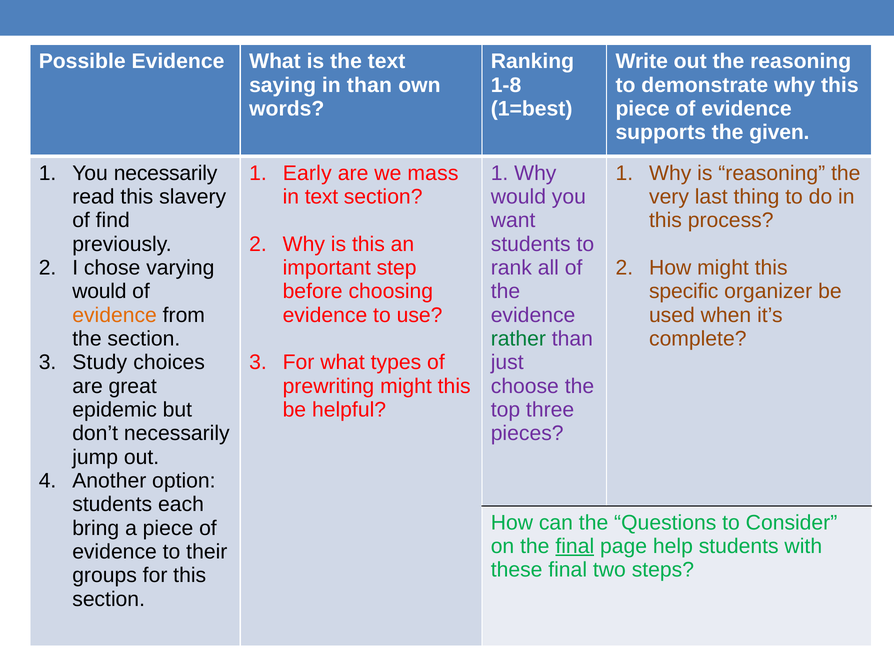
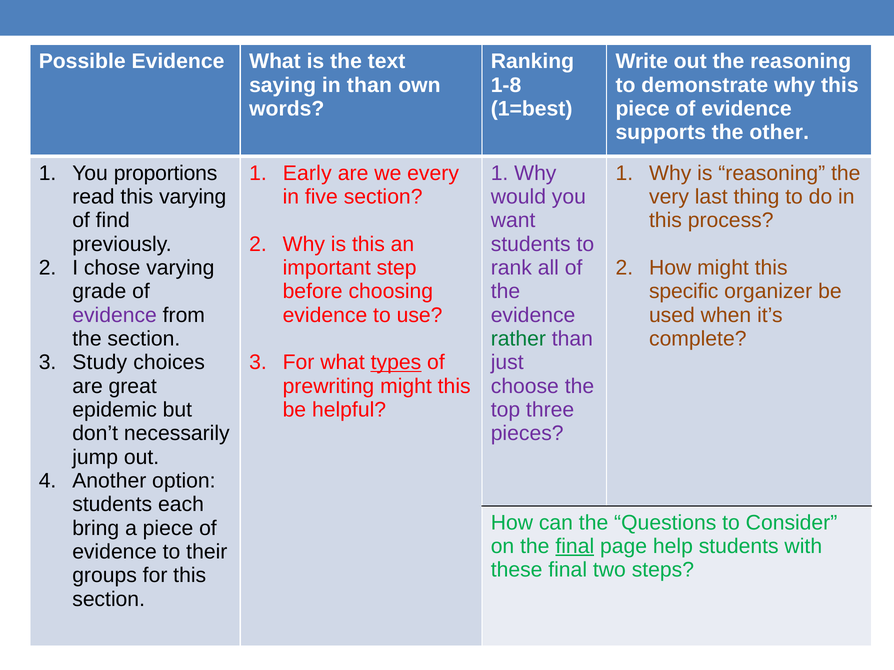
given: given -> other
You necessarily: necessarily -> proportions
mass: mass -> every
this slavery: slavery -> varying
in text: text -> five
would at (99, 292): would -> grade
evidence at (115, 315) colour: orange -> purple
types underline: none -> present
